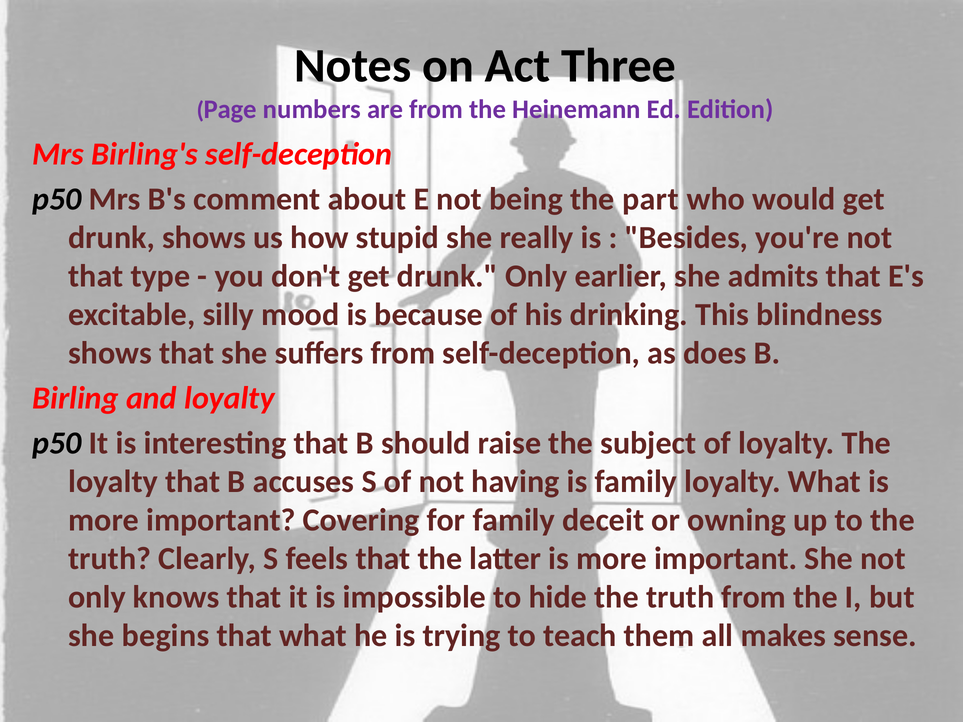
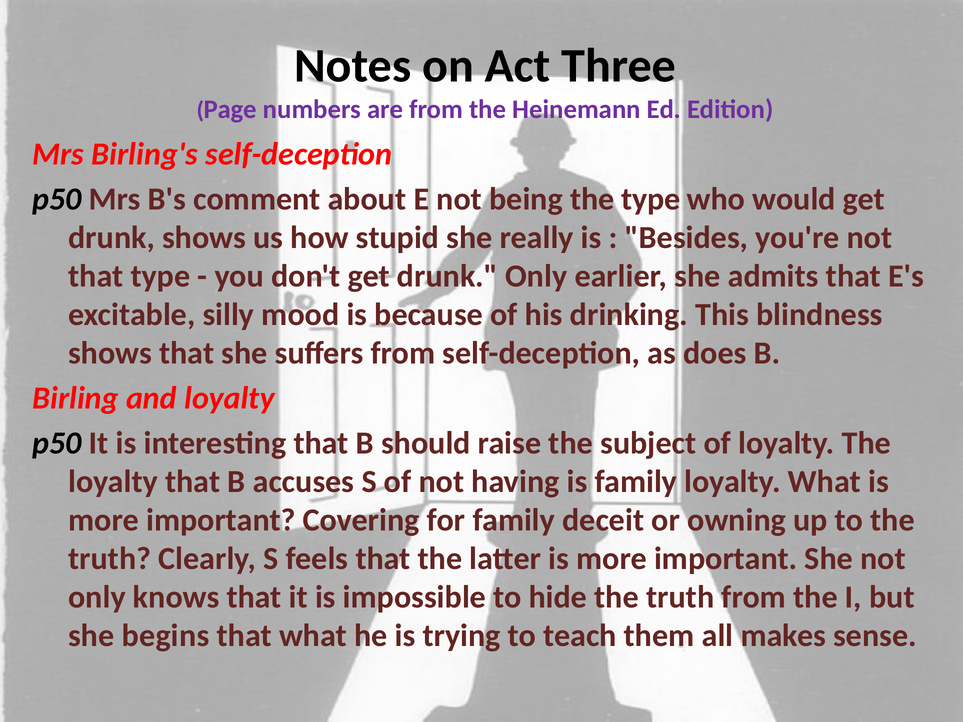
the part: part -> type
